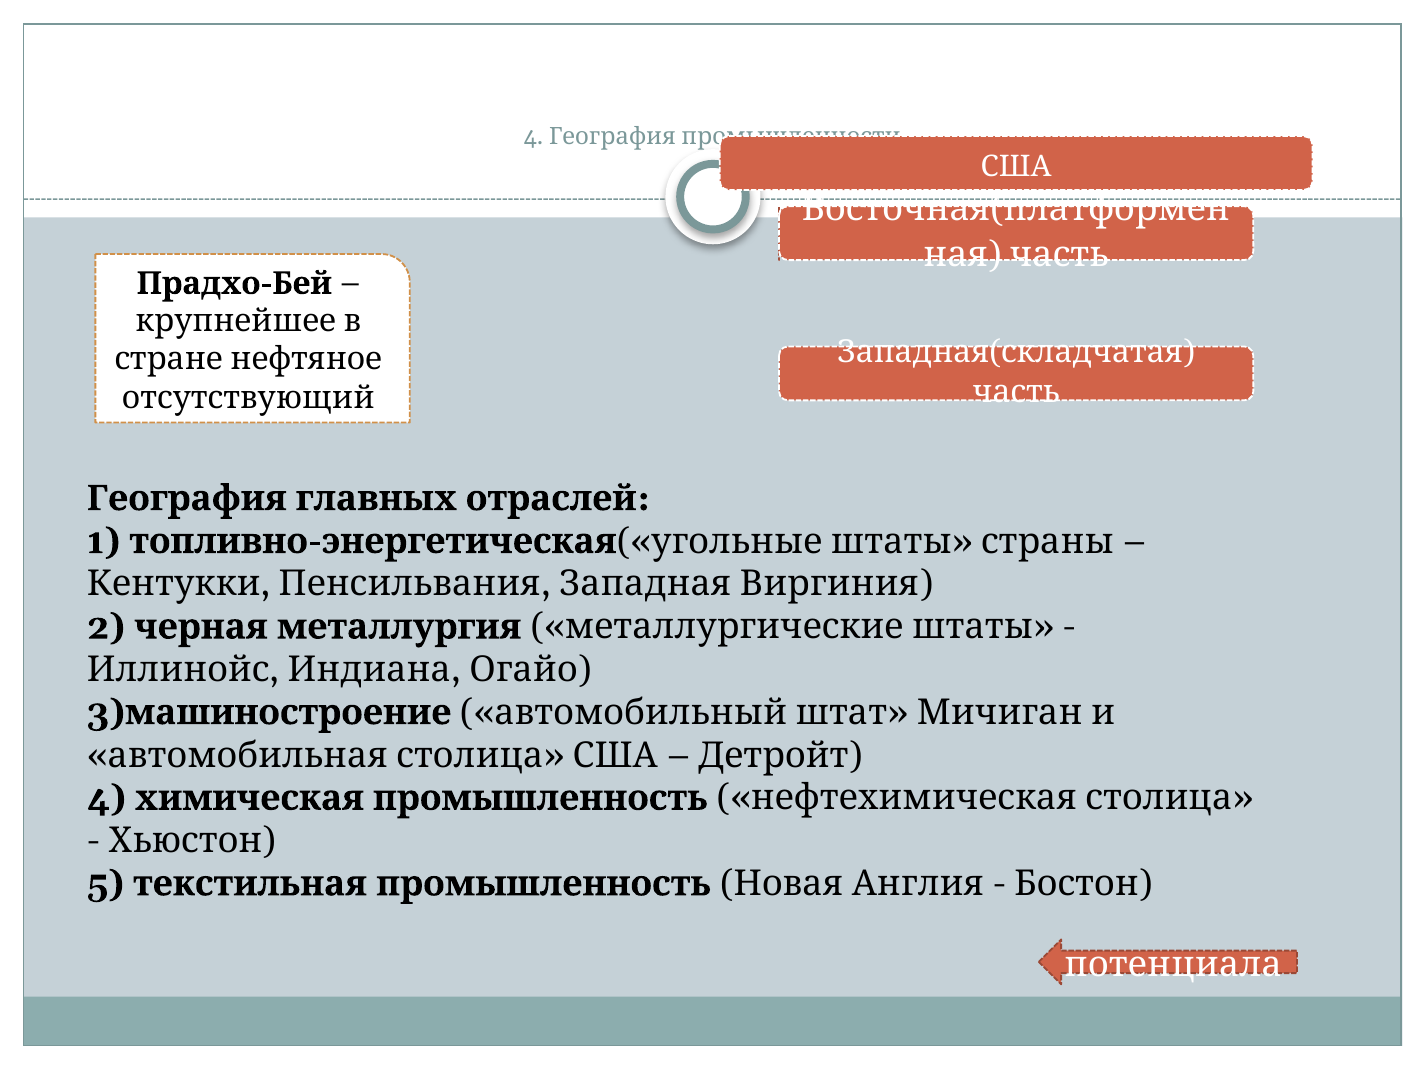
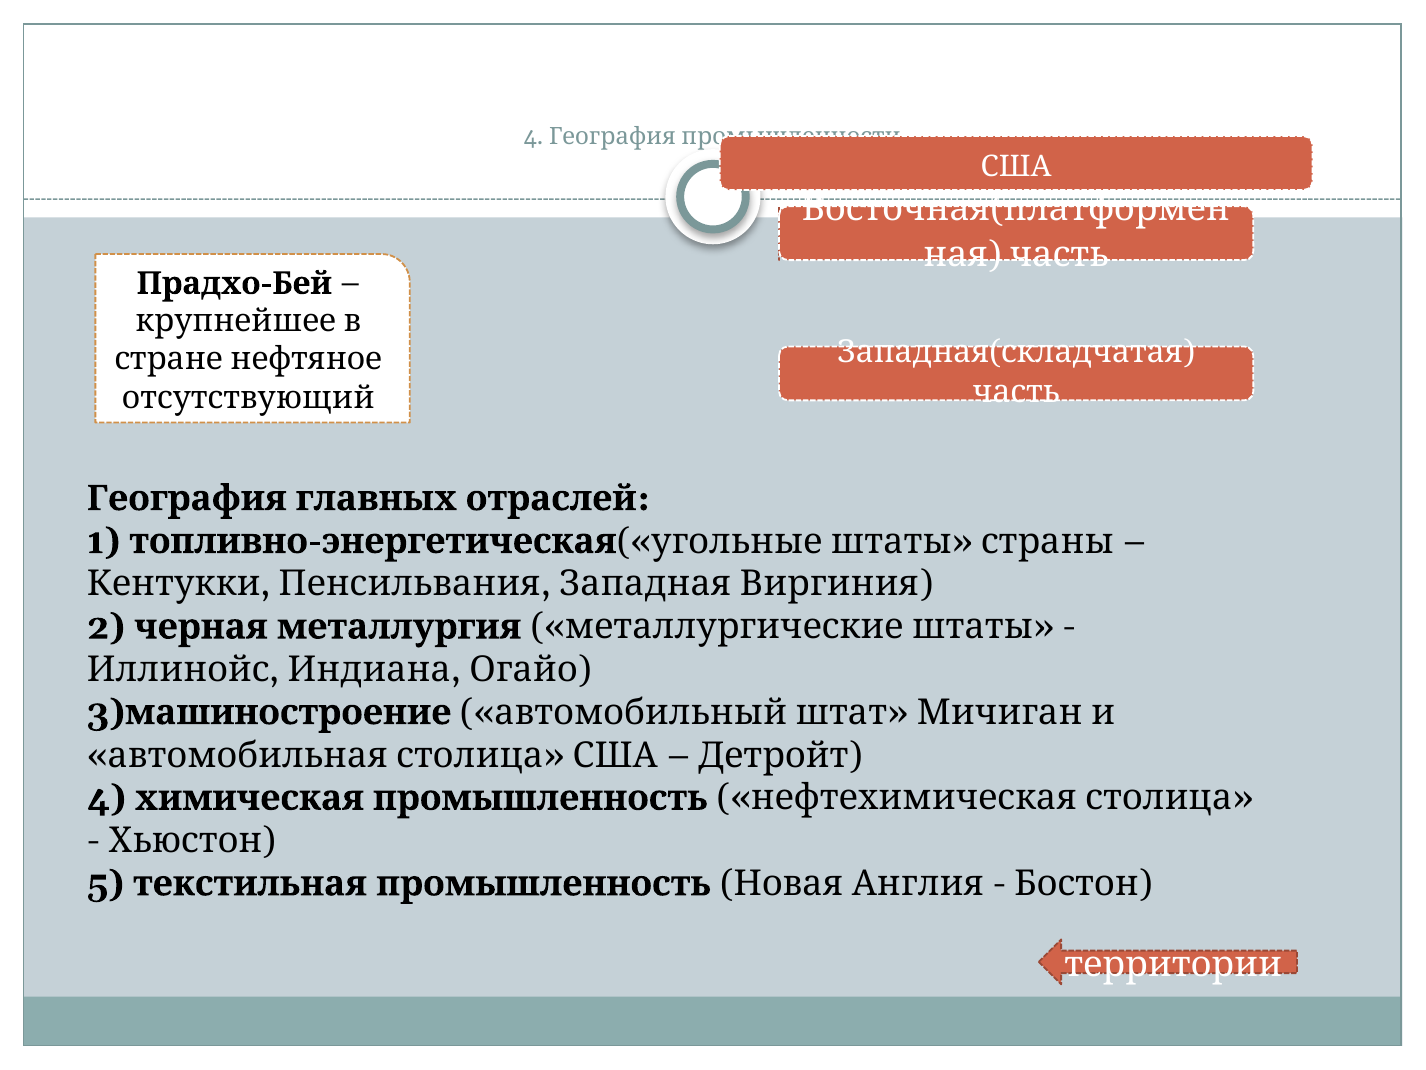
потенциала: потенциала -> территории
